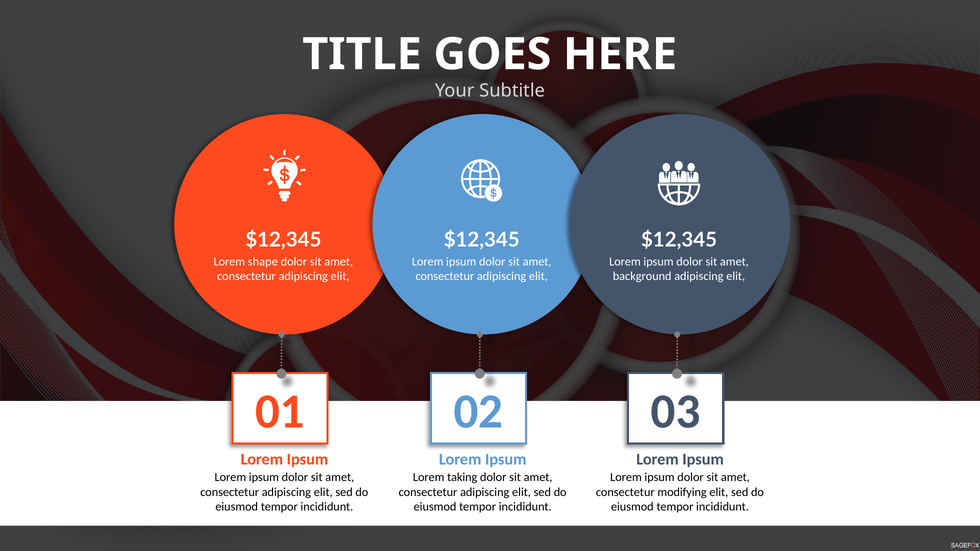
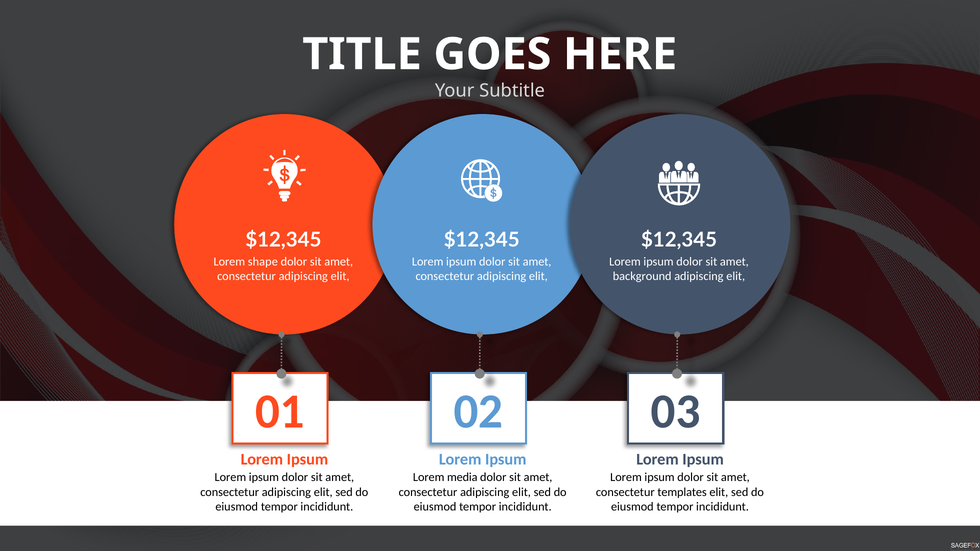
taking: taking -> media
modifying: modifying -> templates
